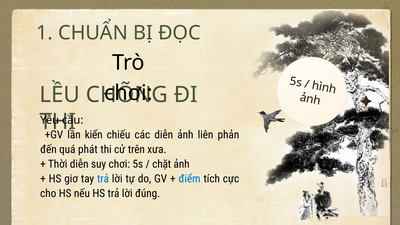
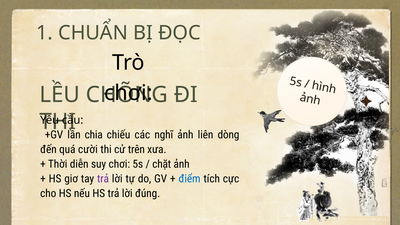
kiến: kiến -> chia
các diễn: diễn -> nghĩ
phản: phản -> dòng
phát: phát -> cười
trả at (103, 179) colour: blue -> purple
